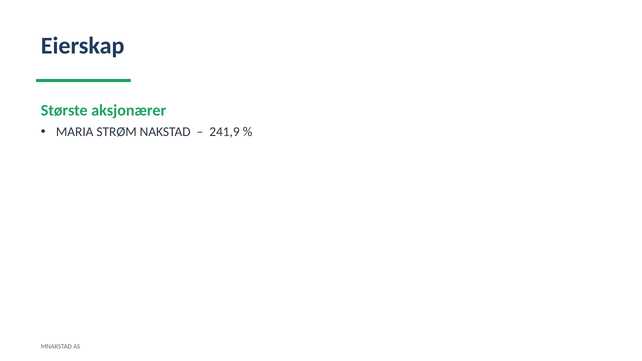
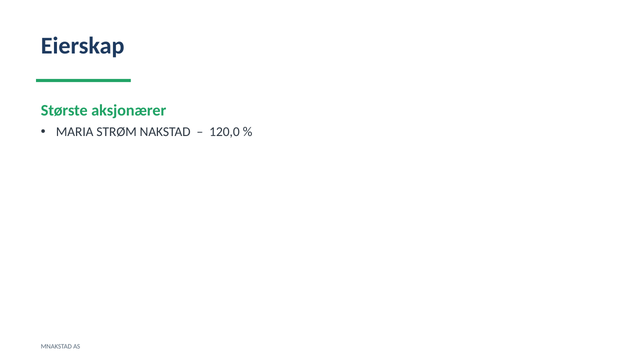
241,9: 241,9 -> 120,0
